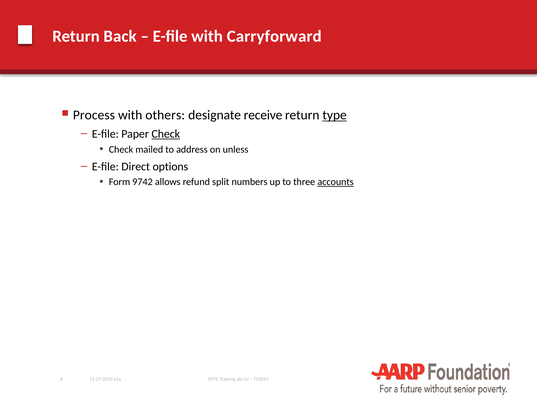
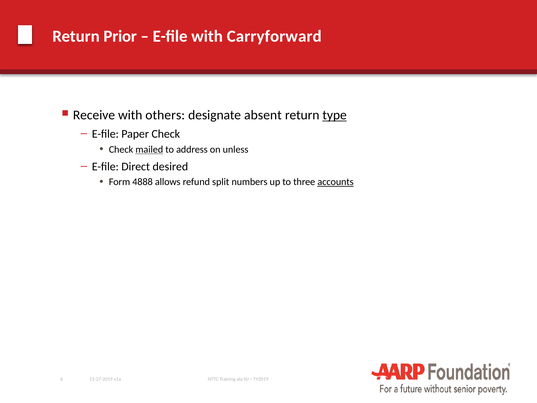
Back: Back -> Prior
Process: Process -> Receive
receive: receive -> absent
Check at (166, 134) underline: present -> none
mailed underline: none -> present
options: options -> desired
9742: 9742 -> 4888
